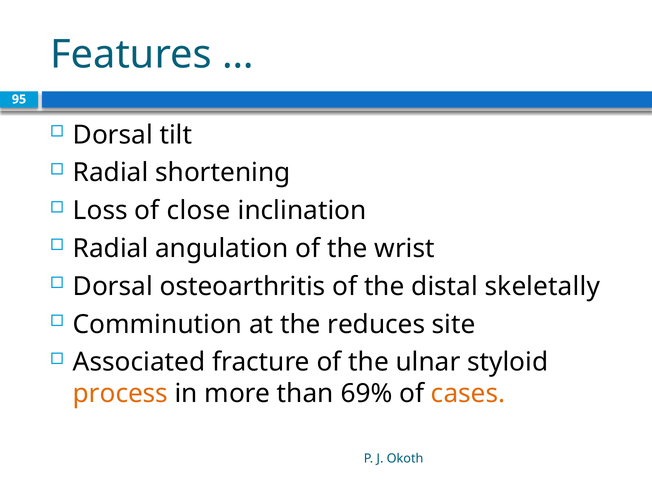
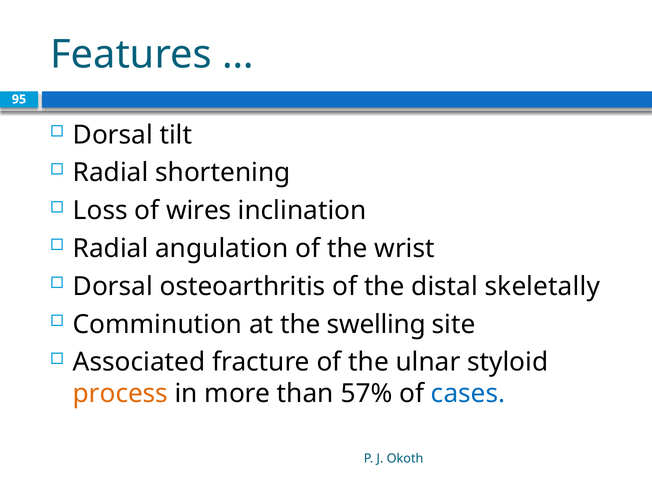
close: close -> wires
reduces: reduces -> swelling
69%: 69% -> 57%
cases colour: orange -> blue
